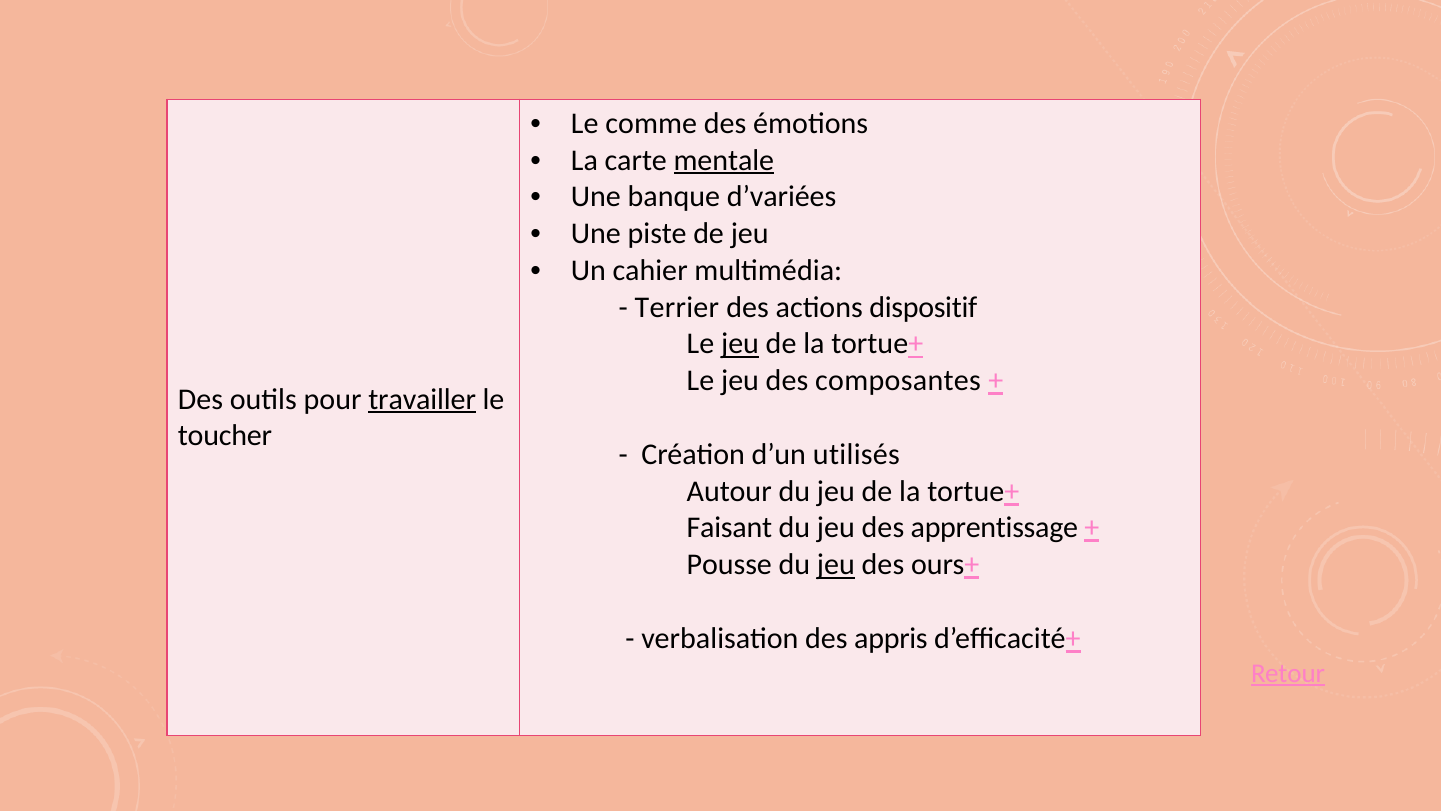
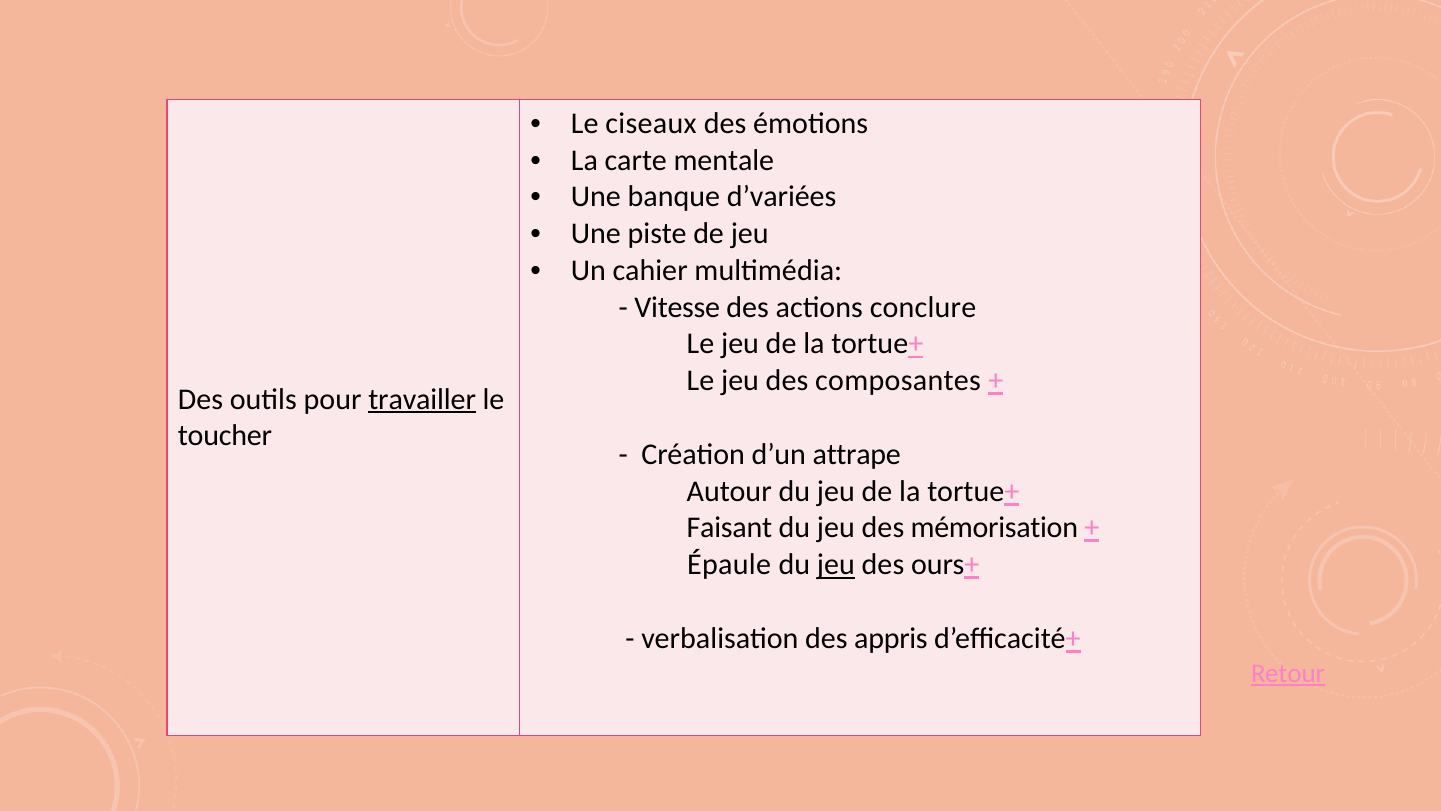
comme: comme -> ciseaux
mentale underline: present -> none
Terrier: Terrier -> Vitesse
dispositif: dispositif -> conclure
jeu at (740, 344) underline: present -> none
utilisés: utilisés -> attrape
apprentissage: apprentissage -> mémorisation
Pousse: Pousse -> Épaule
